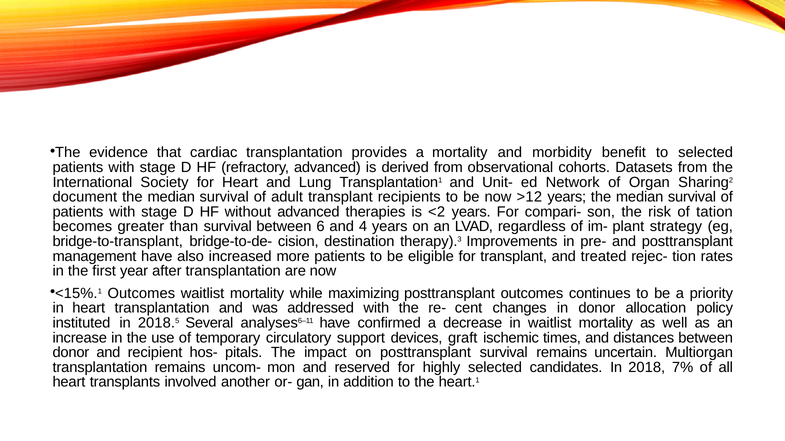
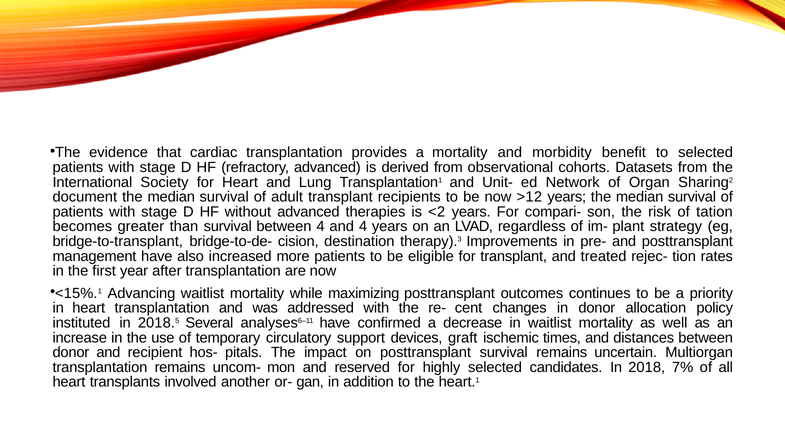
between 6: 6 -> 4
Outcomes at (141, 294): Outcomes -> Advancing
